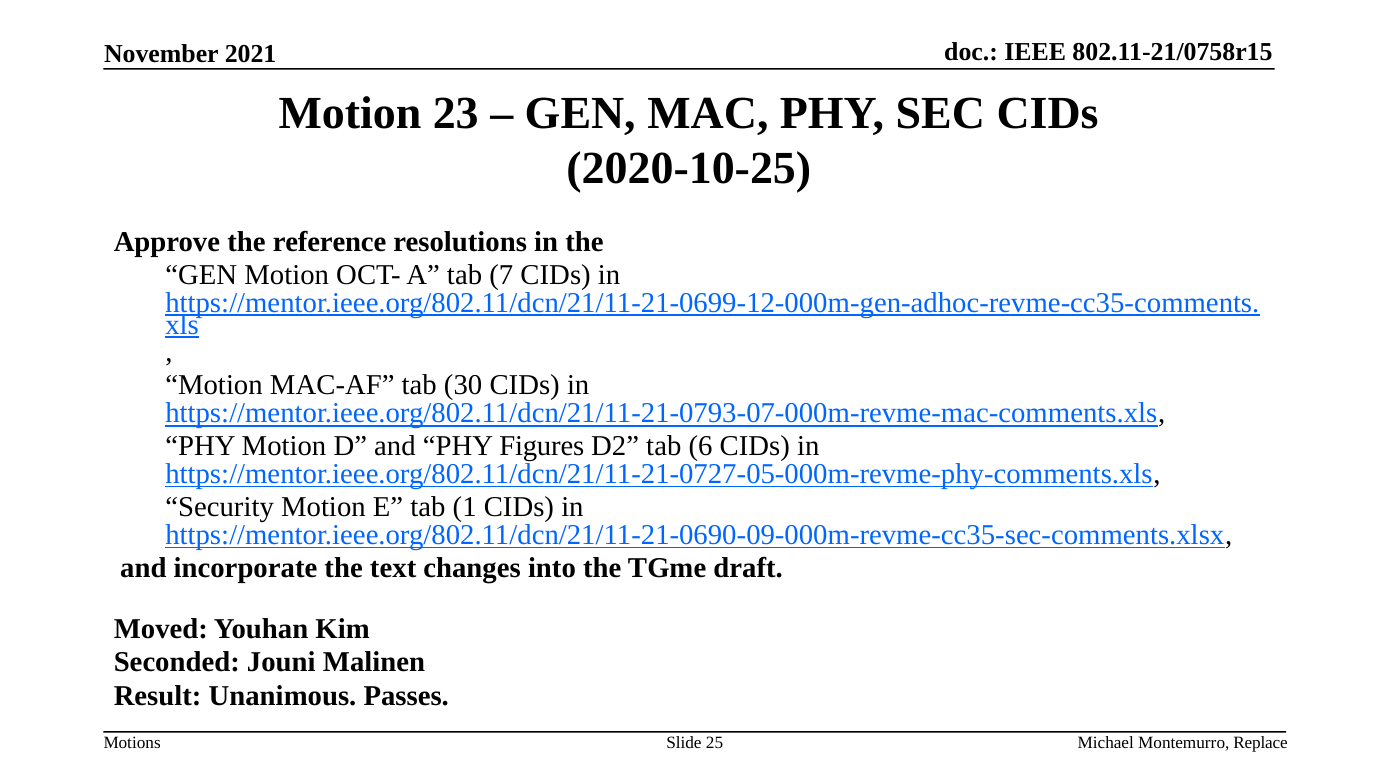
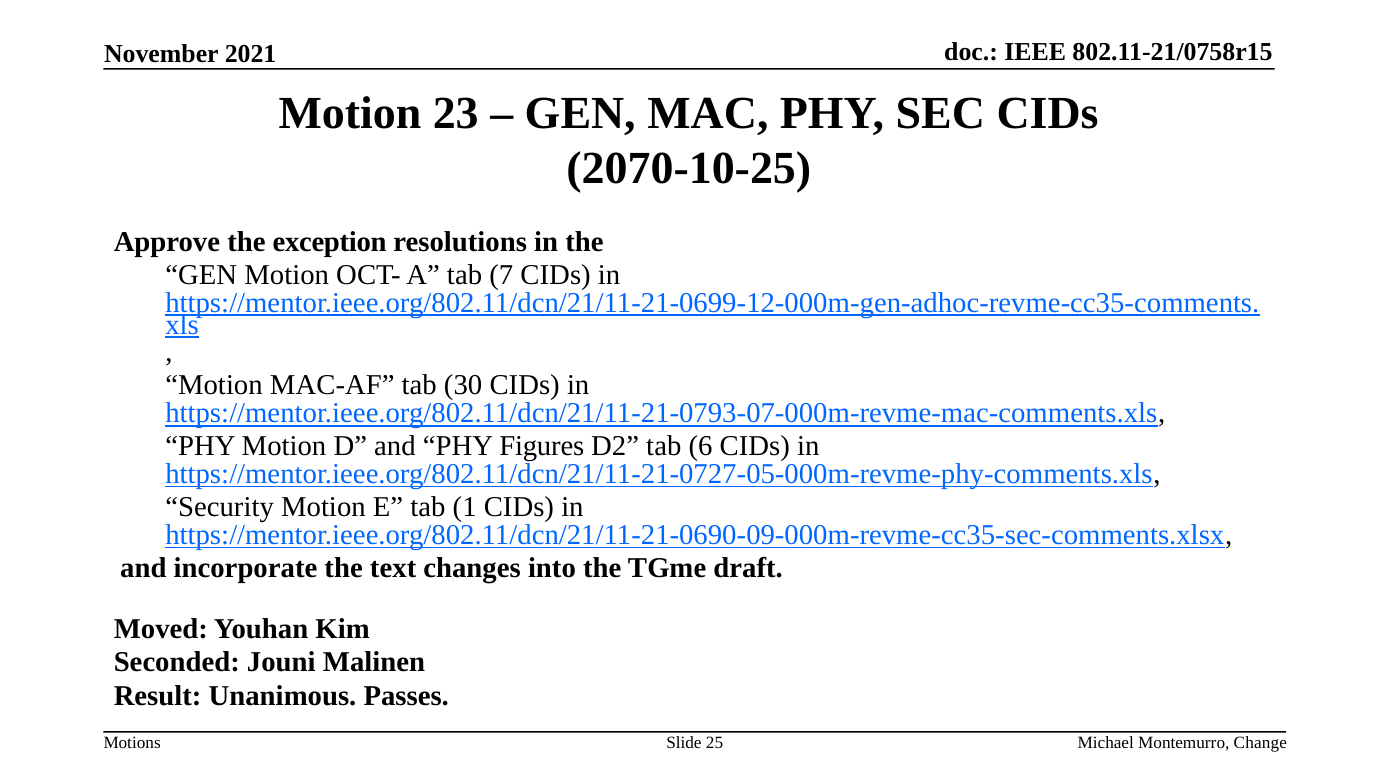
2020-10-25: 2020-10-25 -> 2070-10-25
reference: reference -> exception
Replace: Replace -> Change
